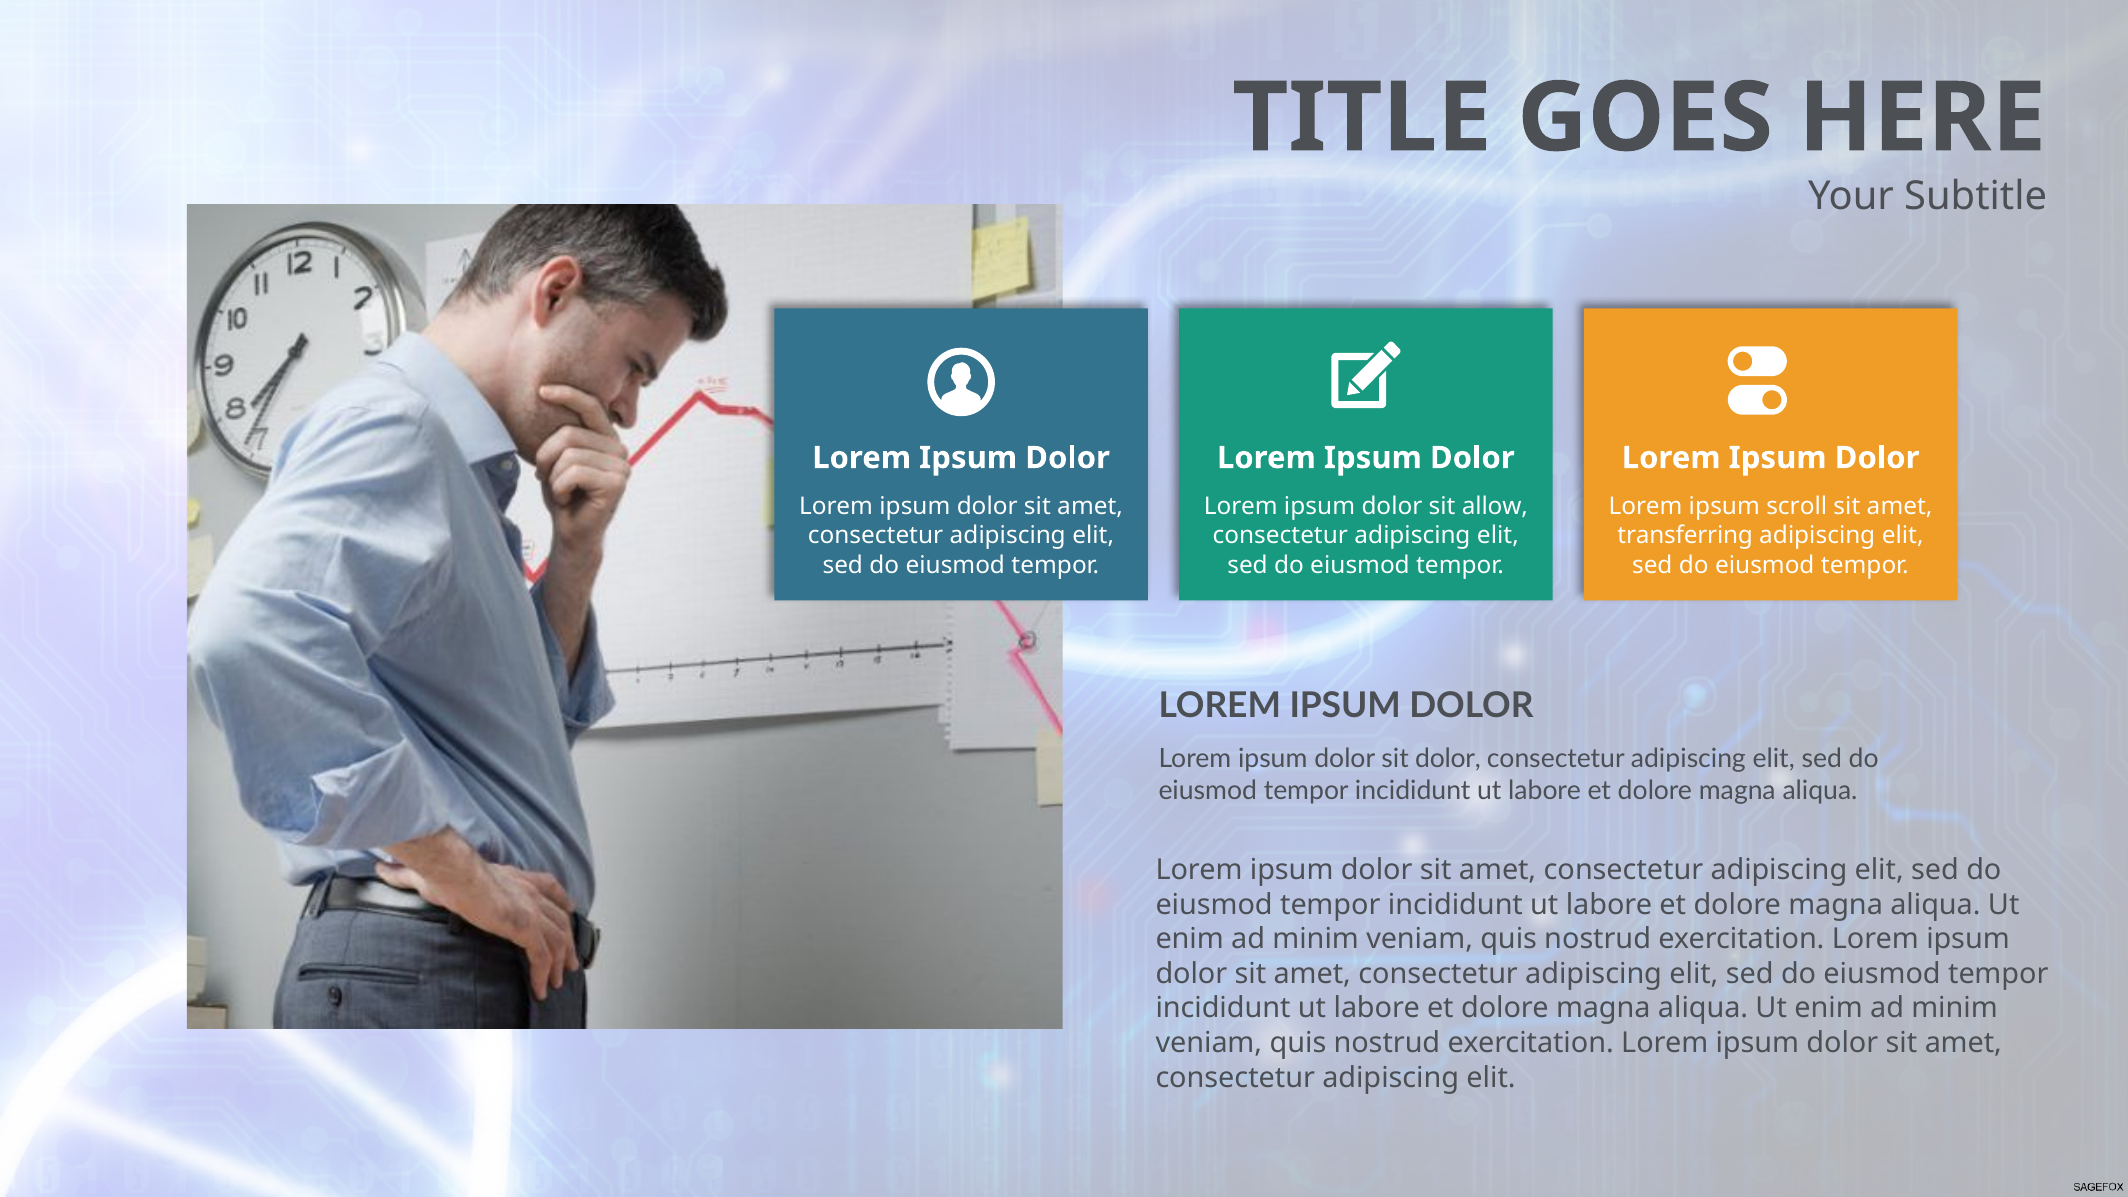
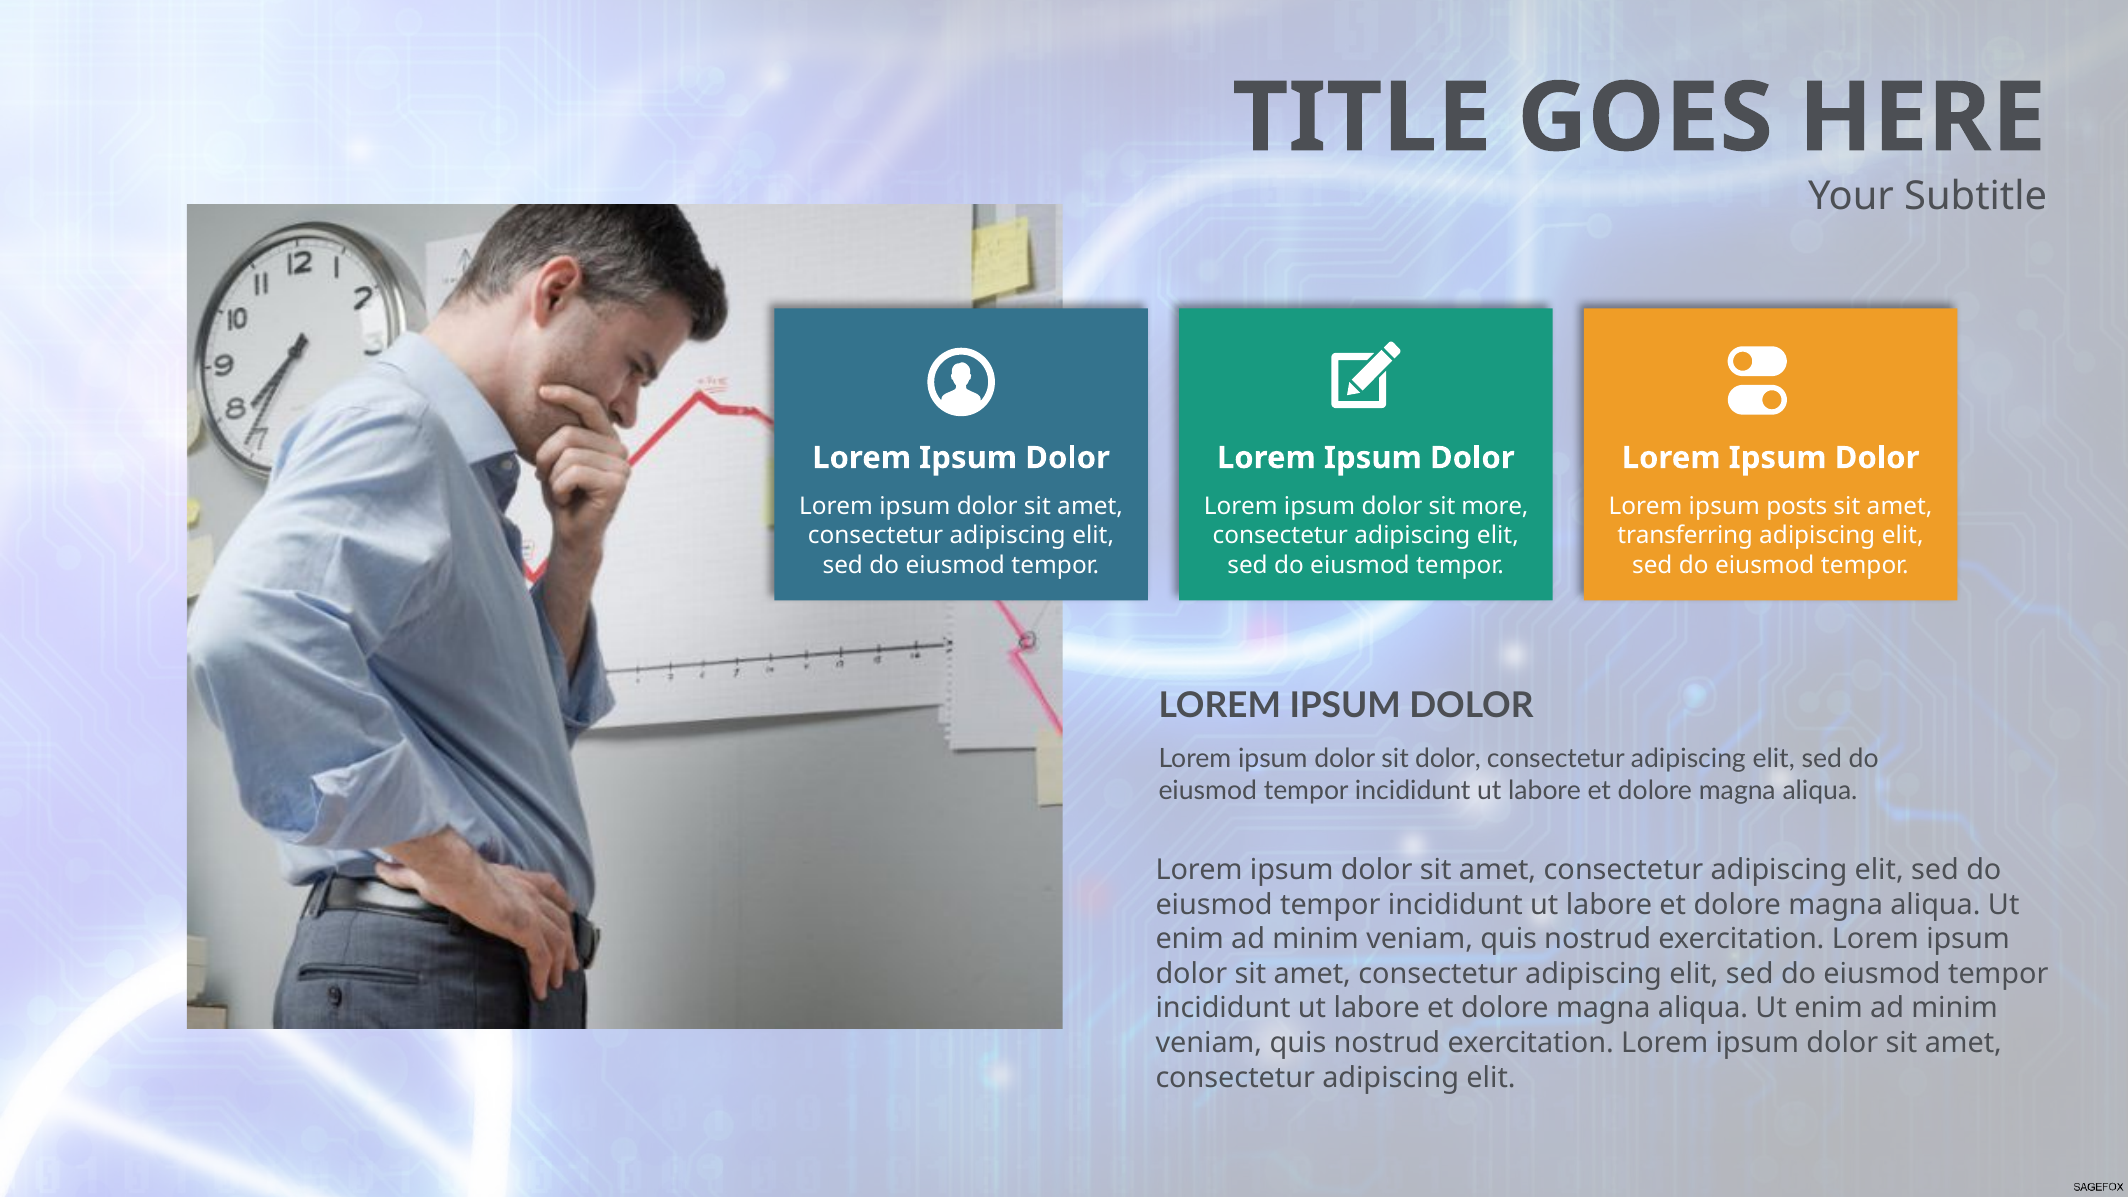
allow: allow -> more
scroll: scroll -> posts
